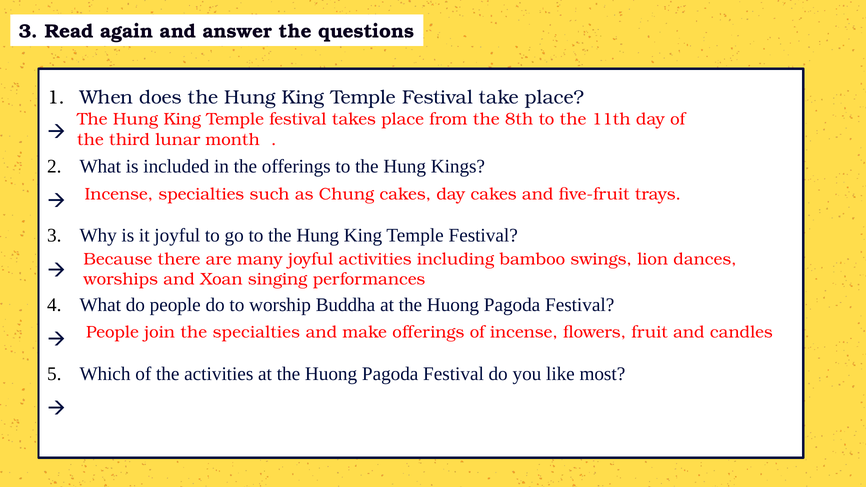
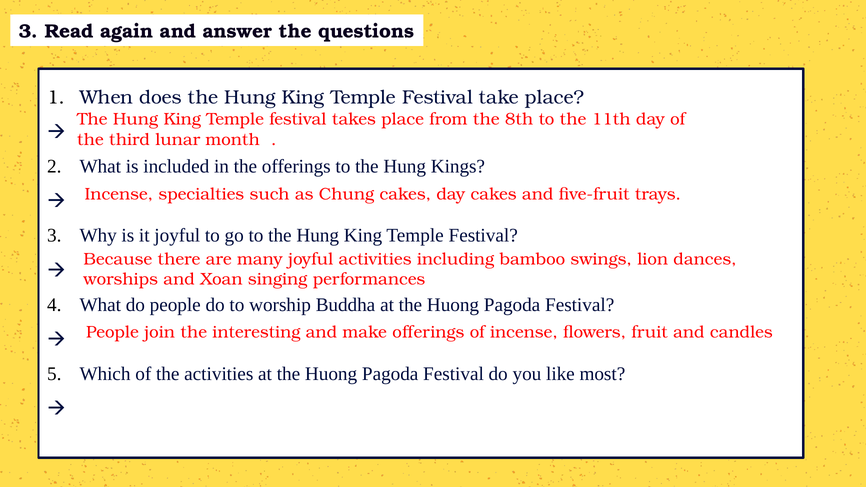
the specialties: specialties -> interesting
